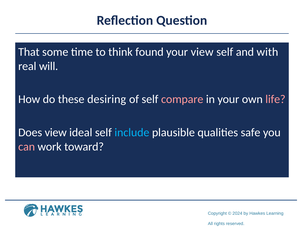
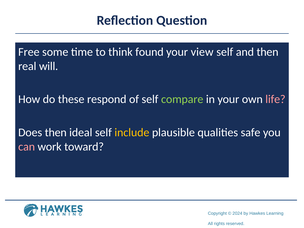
That: That -> Free
and with: with -> then
desiring: desiring -> respond
compare colour: pink -> light green
Does view: view -> then
include colour: light blue -> yellow
